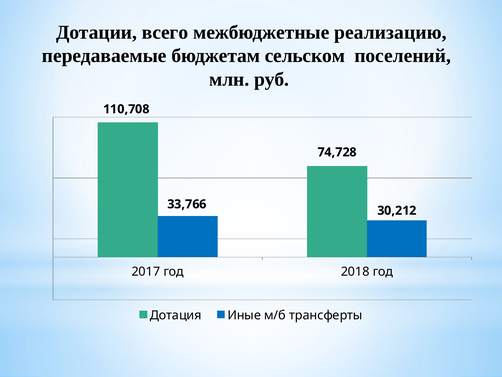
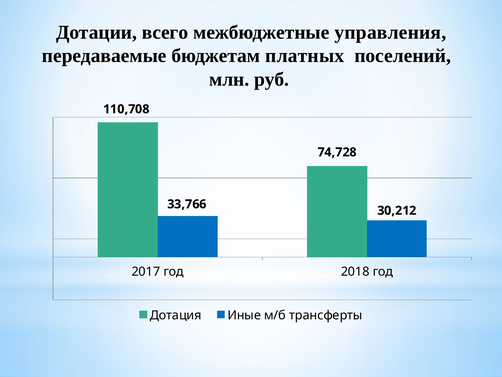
реализацию: реализацию -> управления
сельском: сельском -> платных
